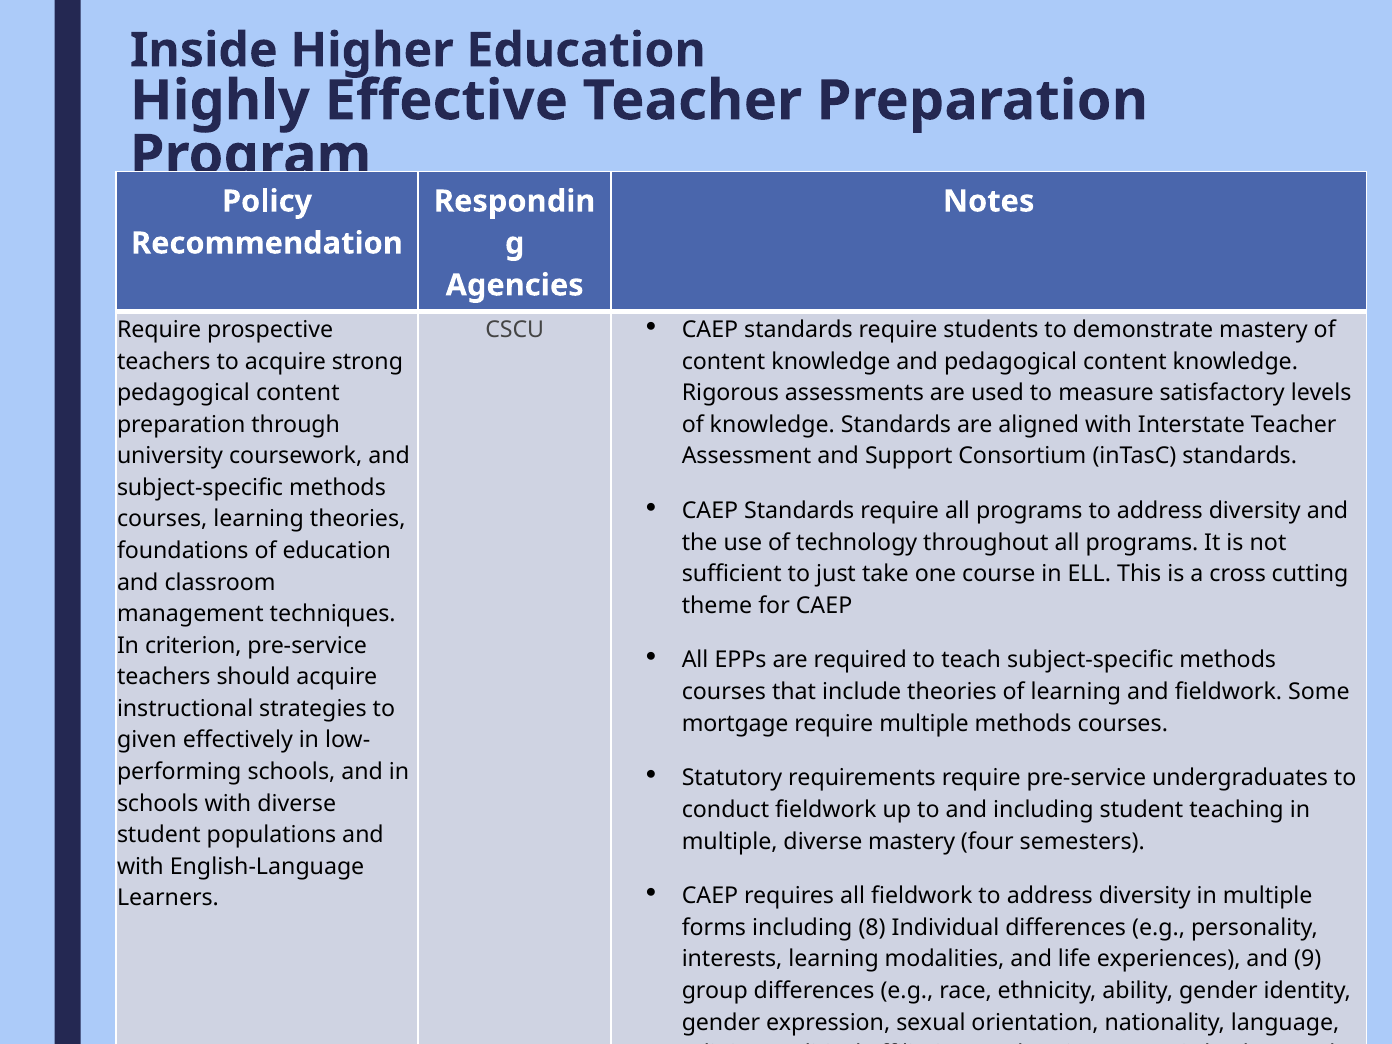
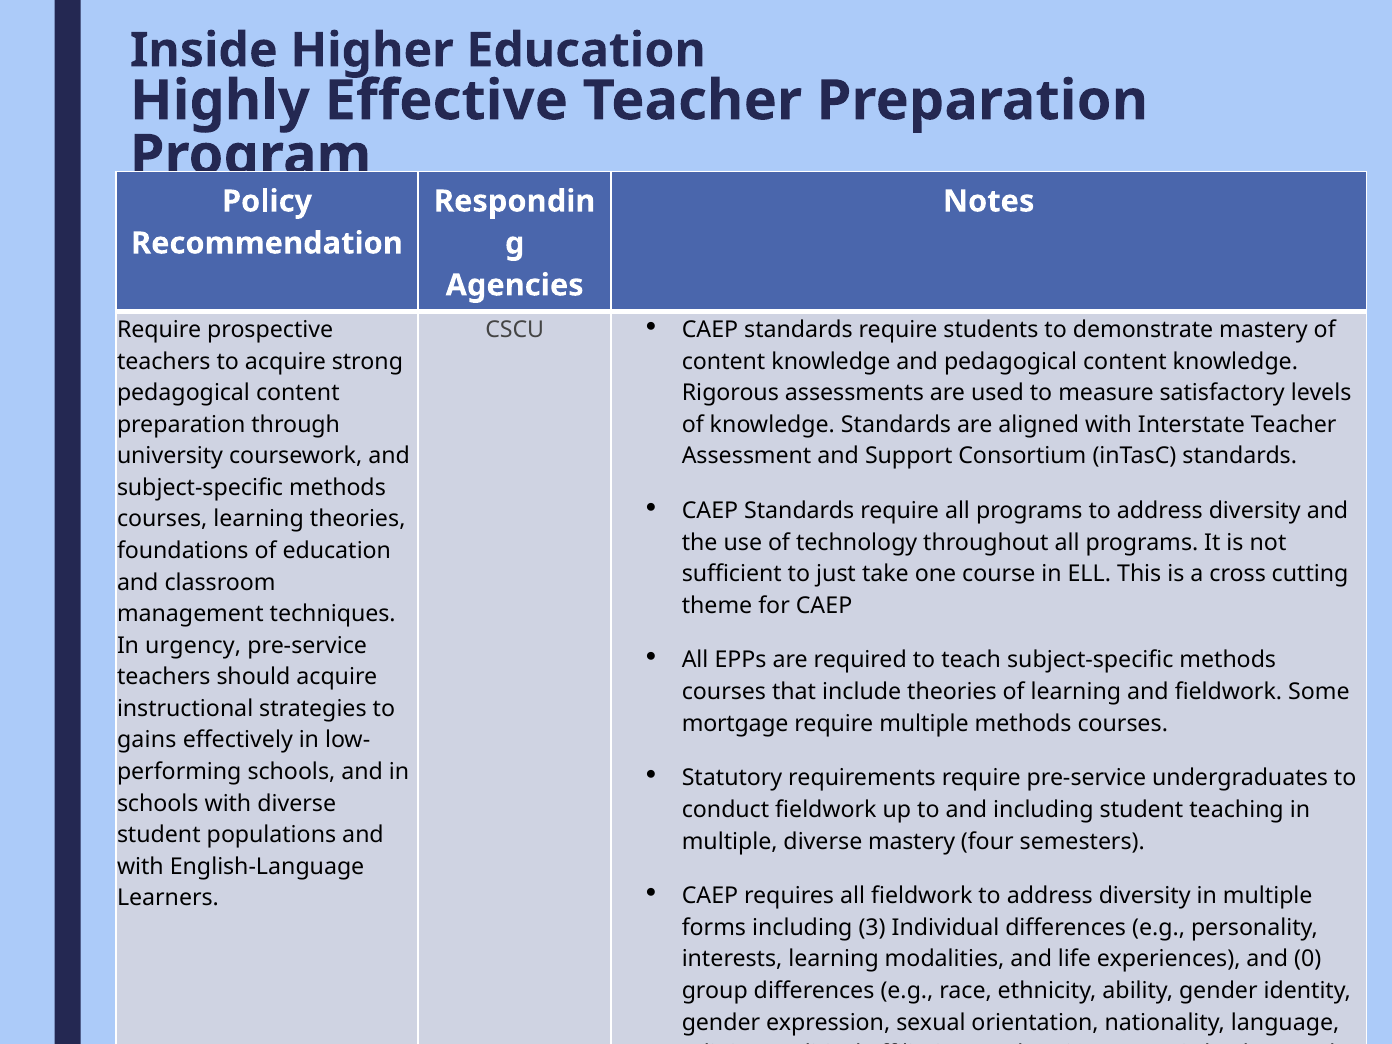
criterion: criterion -> urgency
given: given -> gains
8: 8 -> 3
9: 9 -> 0
